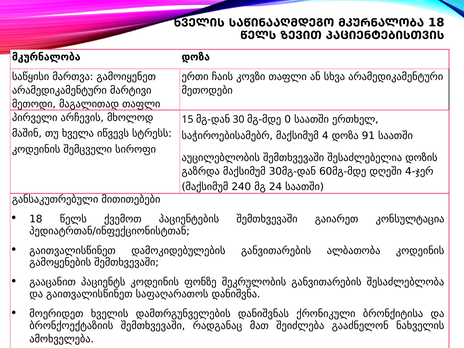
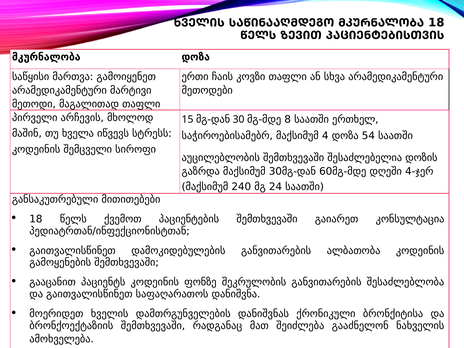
0: 0 -> 8
91: 91 -> 54
